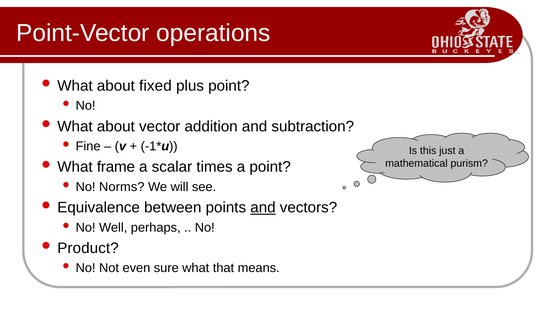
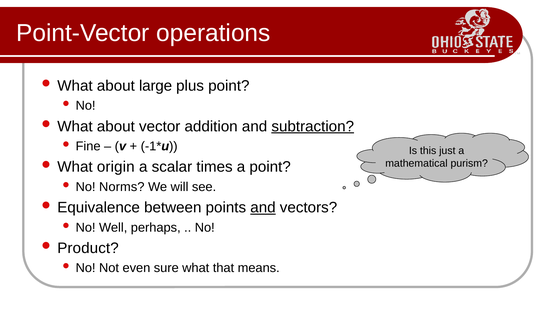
fixed: fixed -> large
subtraction underline: none -> present
frame: frame -> origin
